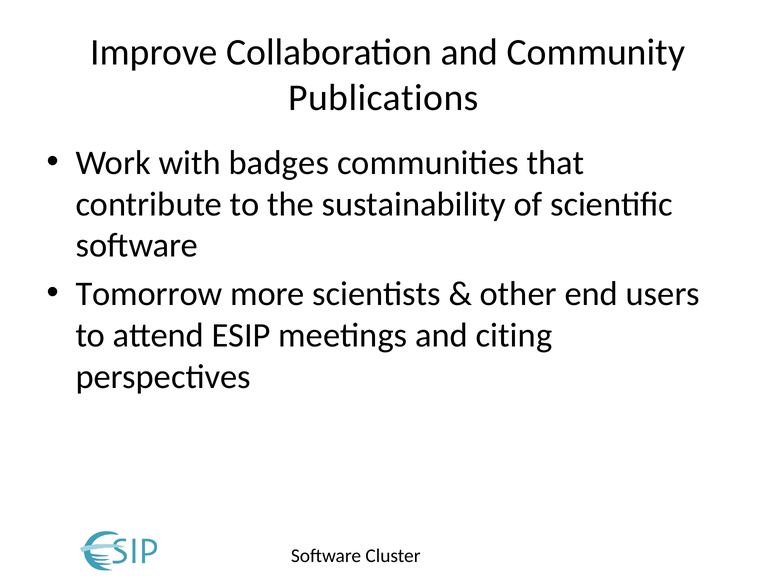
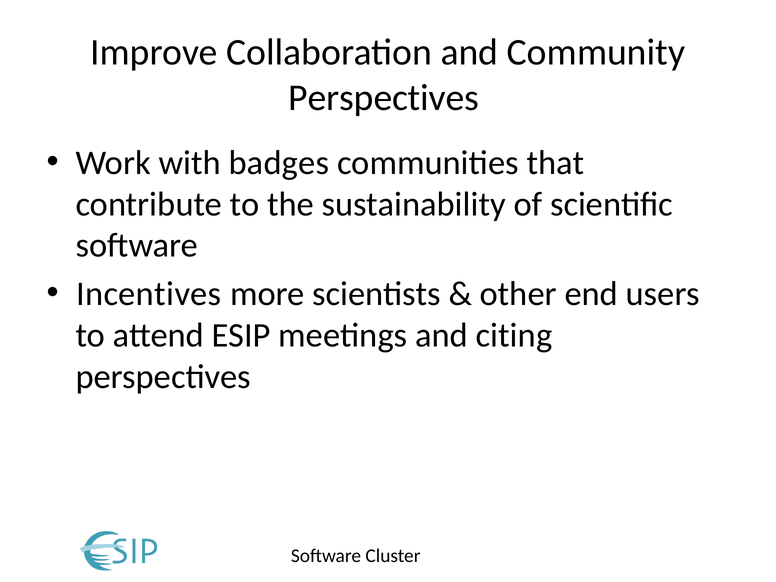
Publications at (383, 98): Publications -> Perspectives
Tomorrow: Tomorrow -> Incentives
